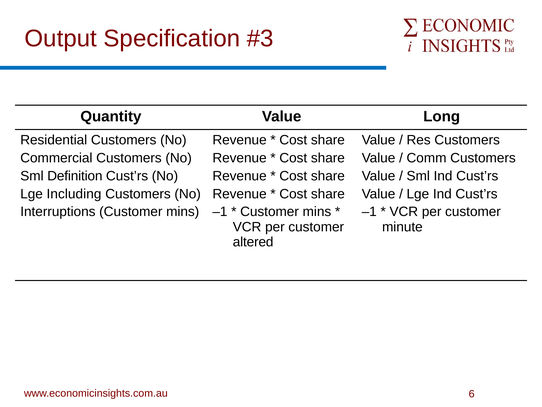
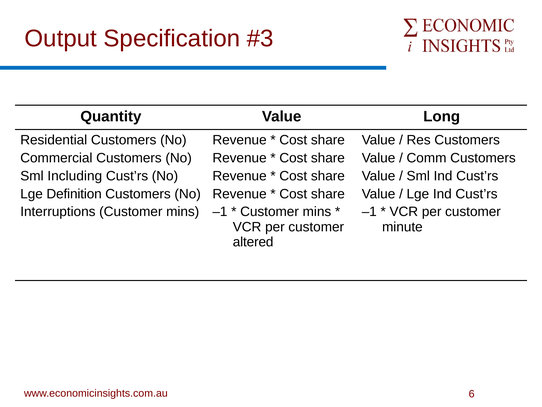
Definition: Definition -> Including
Including: Including -> Definition
